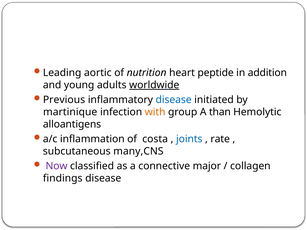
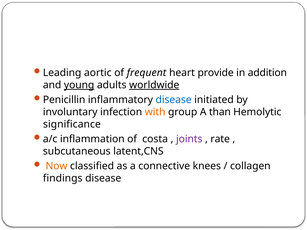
nutrition: nutrition -> frequent
peptide: peptide -> provide
young underline: none -> present
Previous: Previous -> Penicillin
martinique: martinique -> involuntary
alloantigens: alloantigens -> significance
joints colour: blue -> purple
many,CNS: many,CNS -> latent,CNS
Now colour: purple -> orange
major: major -> knees
